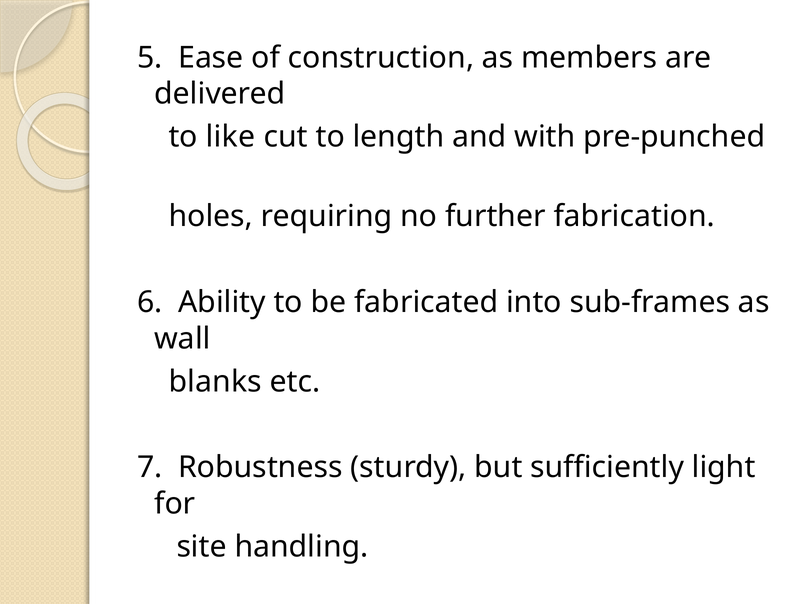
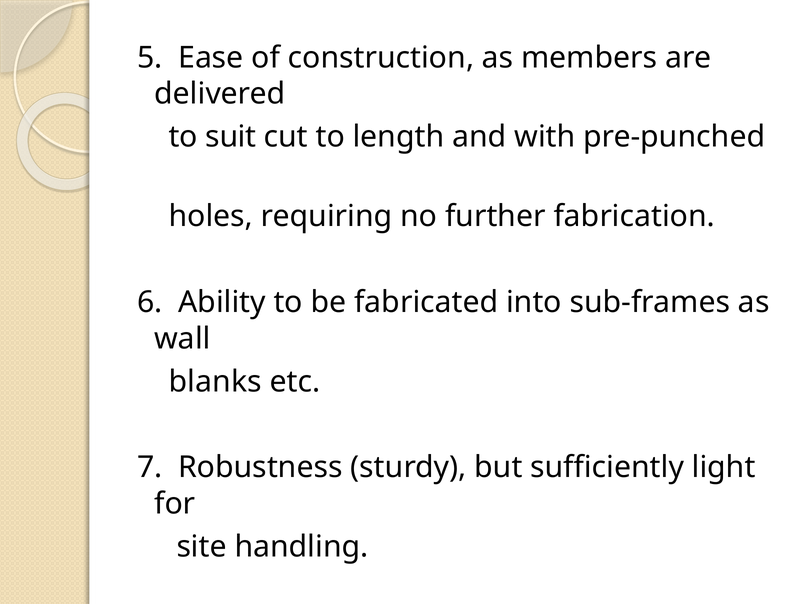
like: like -> suit
